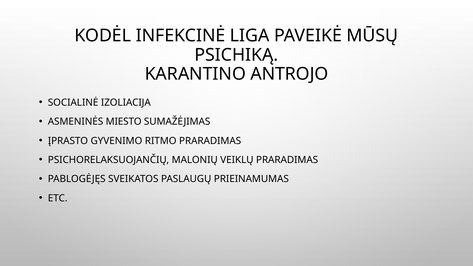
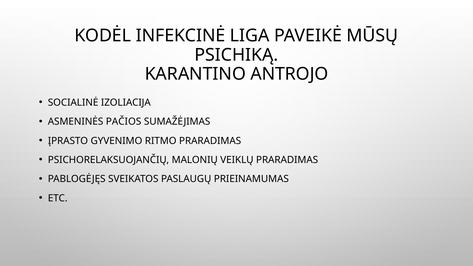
MIESTO: MIESTO -> PAČIOS
